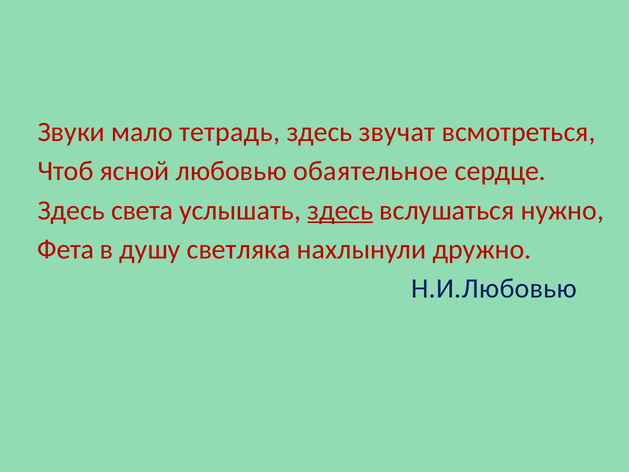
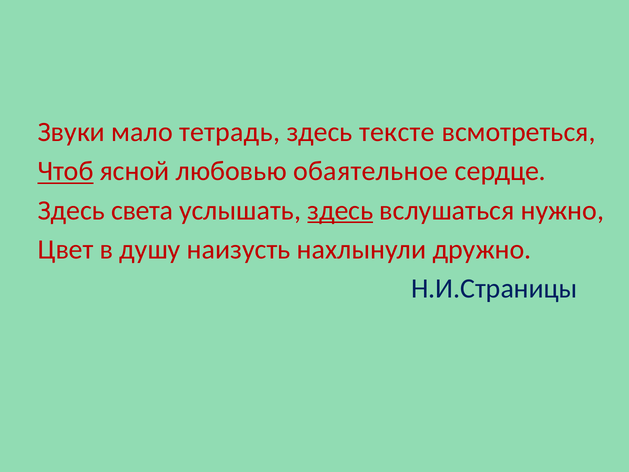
звучат: звучат -> тексте
Чтоб underline: none -> present
Фета: Фета -> Цвет
светляка: светляка -> наизусть
Н.И.Любовью: Н.И.Любовью -> Н.И.Страницы
